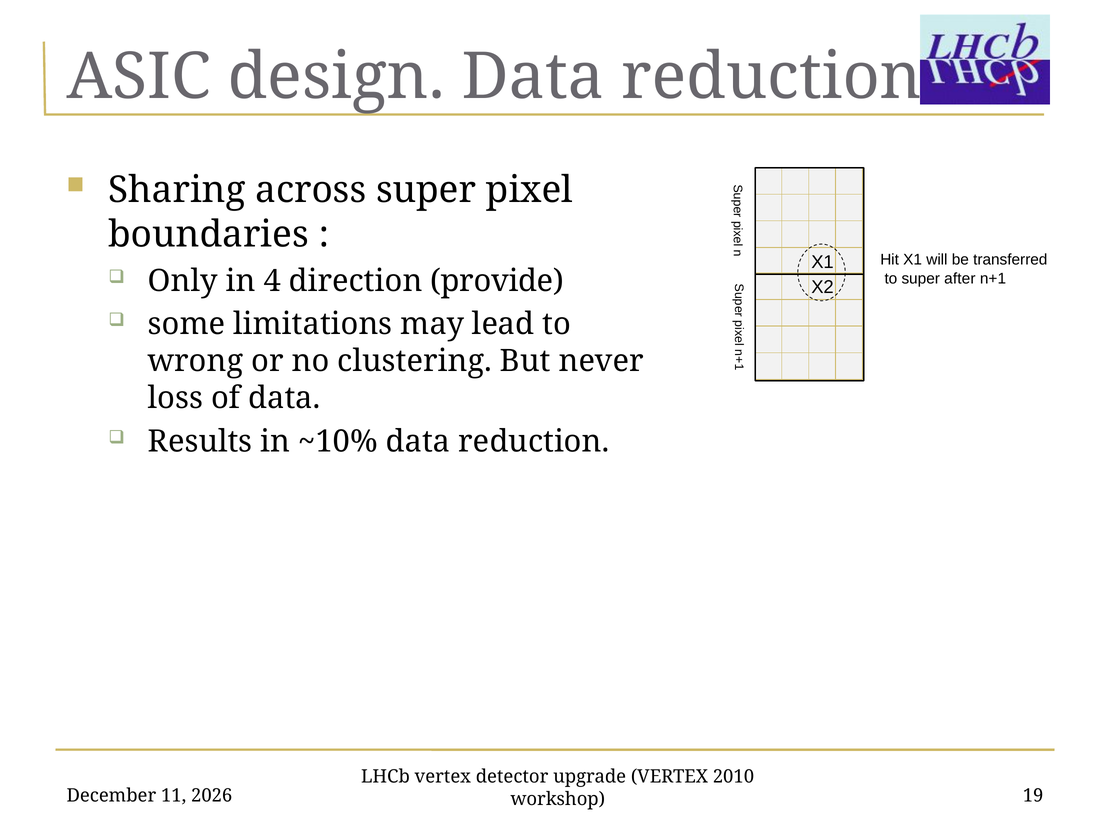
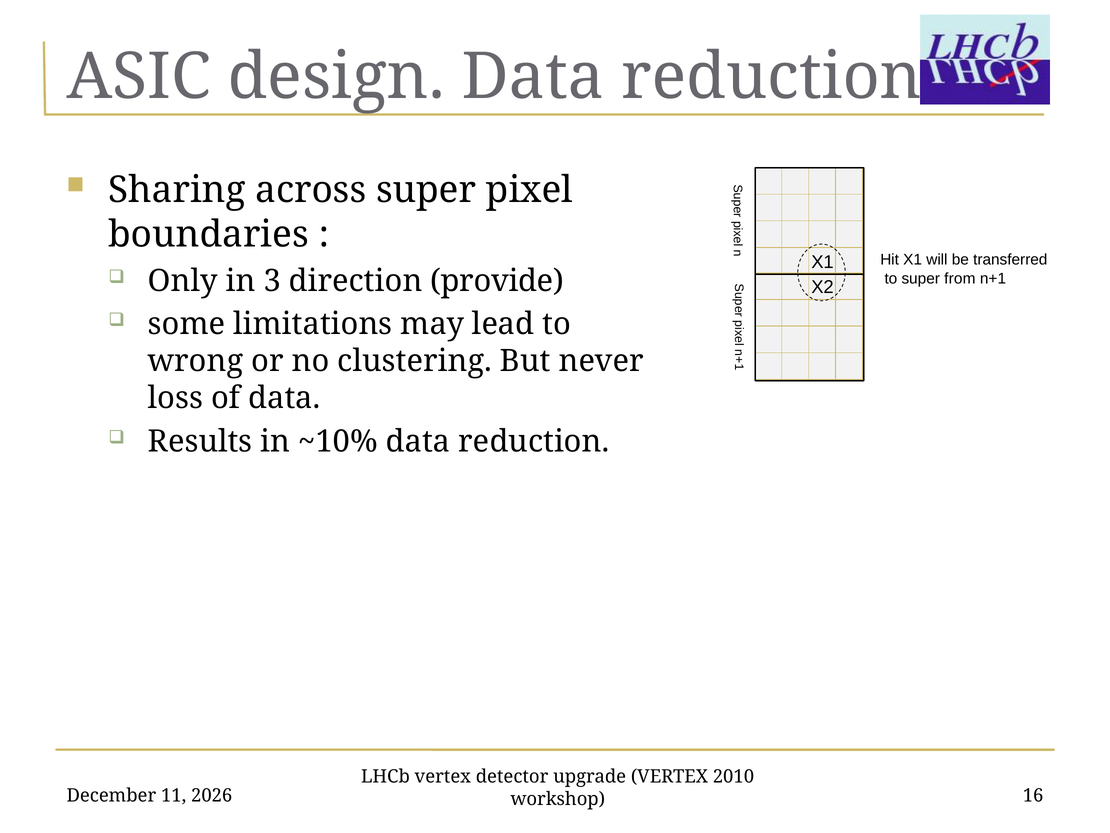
4: 4 -> 3
after: after -> from
19: 19 -> 16
